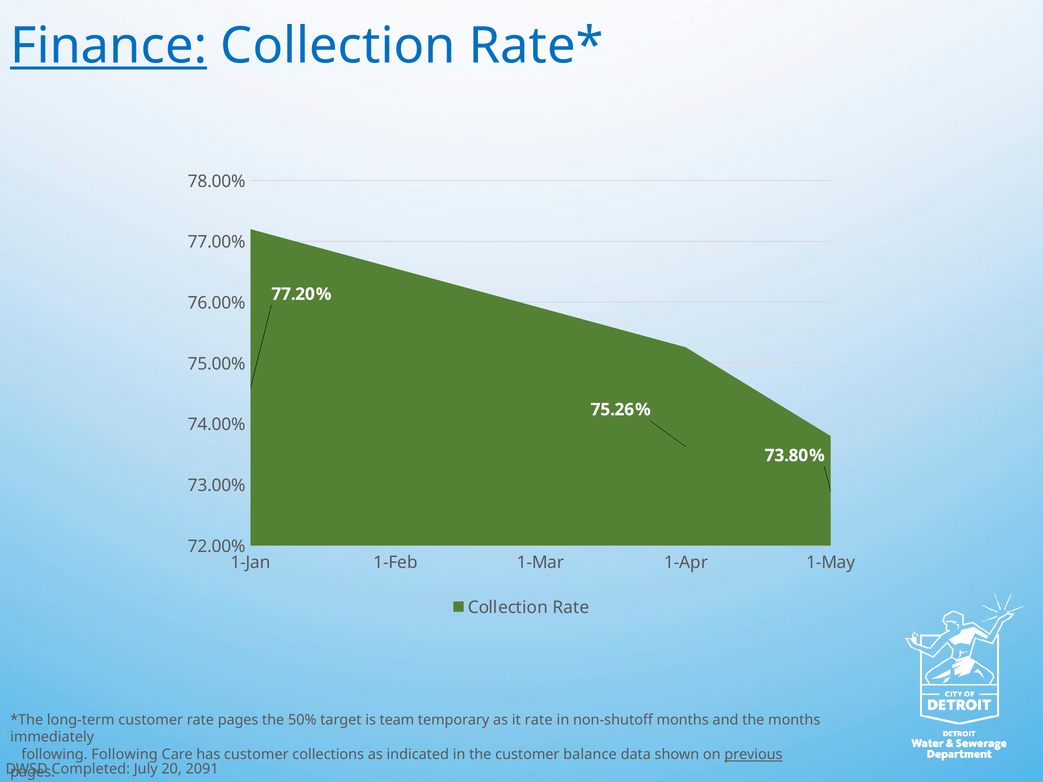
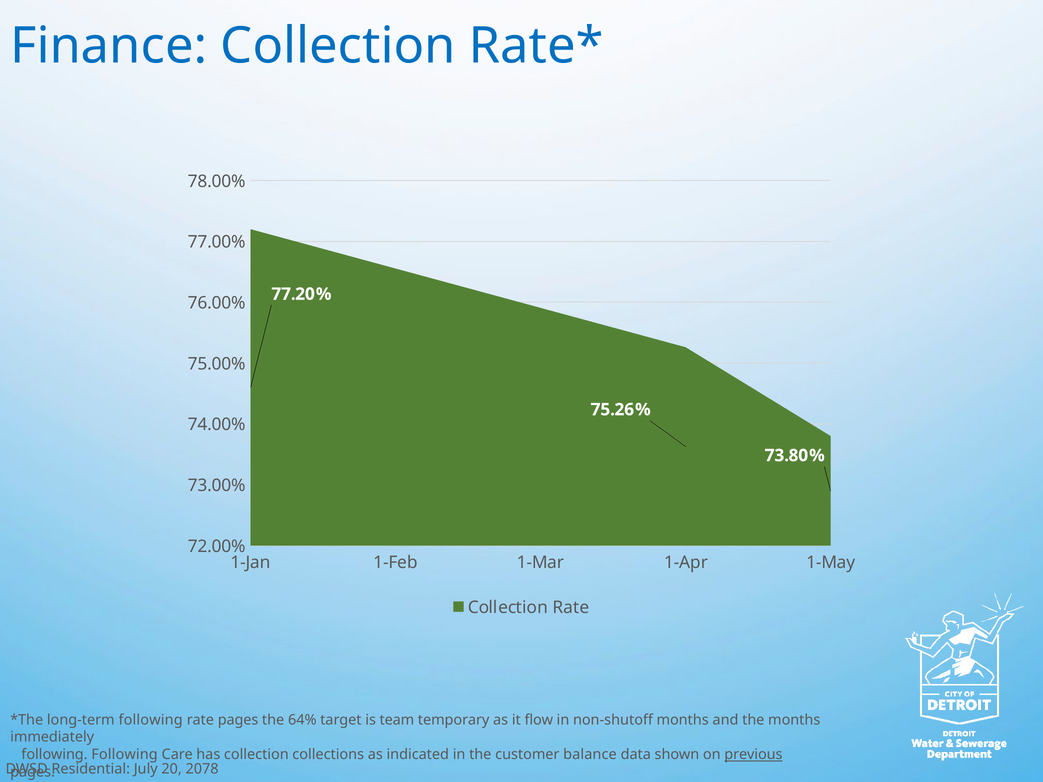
Finance underline: present -> none
long-term customer: customer -> following
50%: 50% -> 64%
it rate: rate -> flow
has customer: customer -> collection
Completed: Completed -> Residential
2091: 2091 -> 2078
